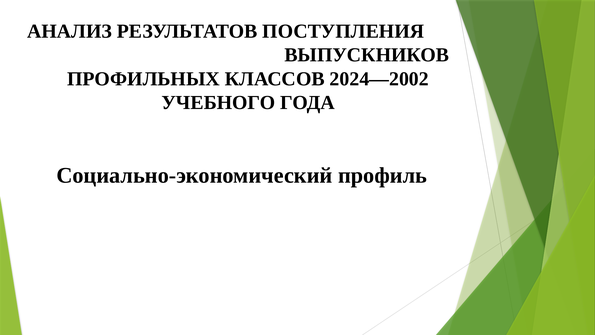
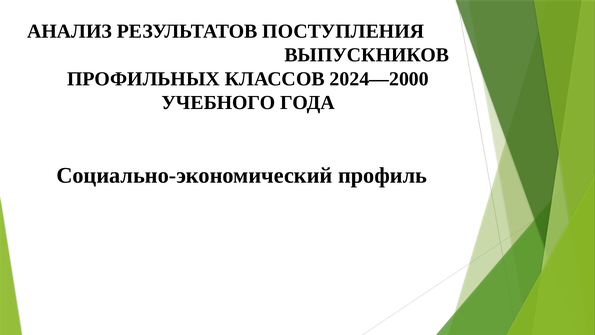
2024—2002: 2024—2002 -> 2024—2000
